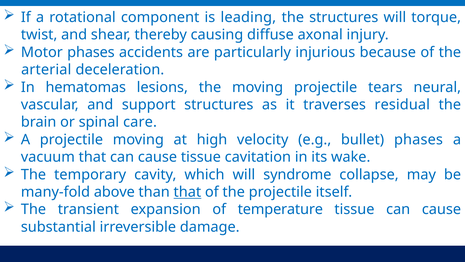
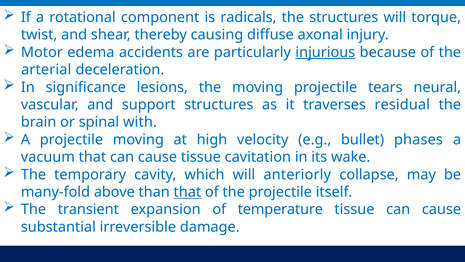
leading: leading -> radicals
Motor phases: phases -> edema
injurious underline: none -> present
hematomas: hematomas -> significance
care: care -> with
syndrome: syndrome -> anteriorly
